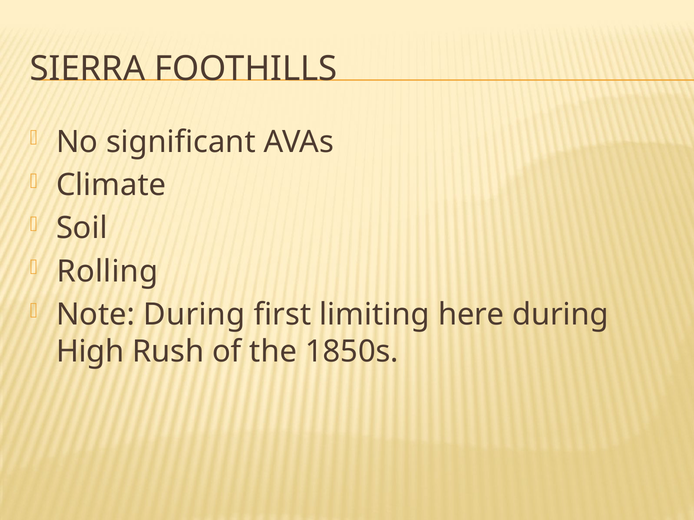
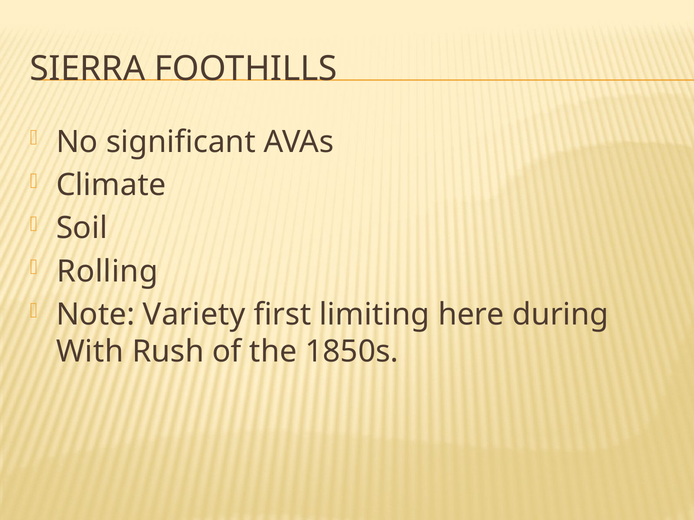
Note During: During -> Variety
High: High -> With
